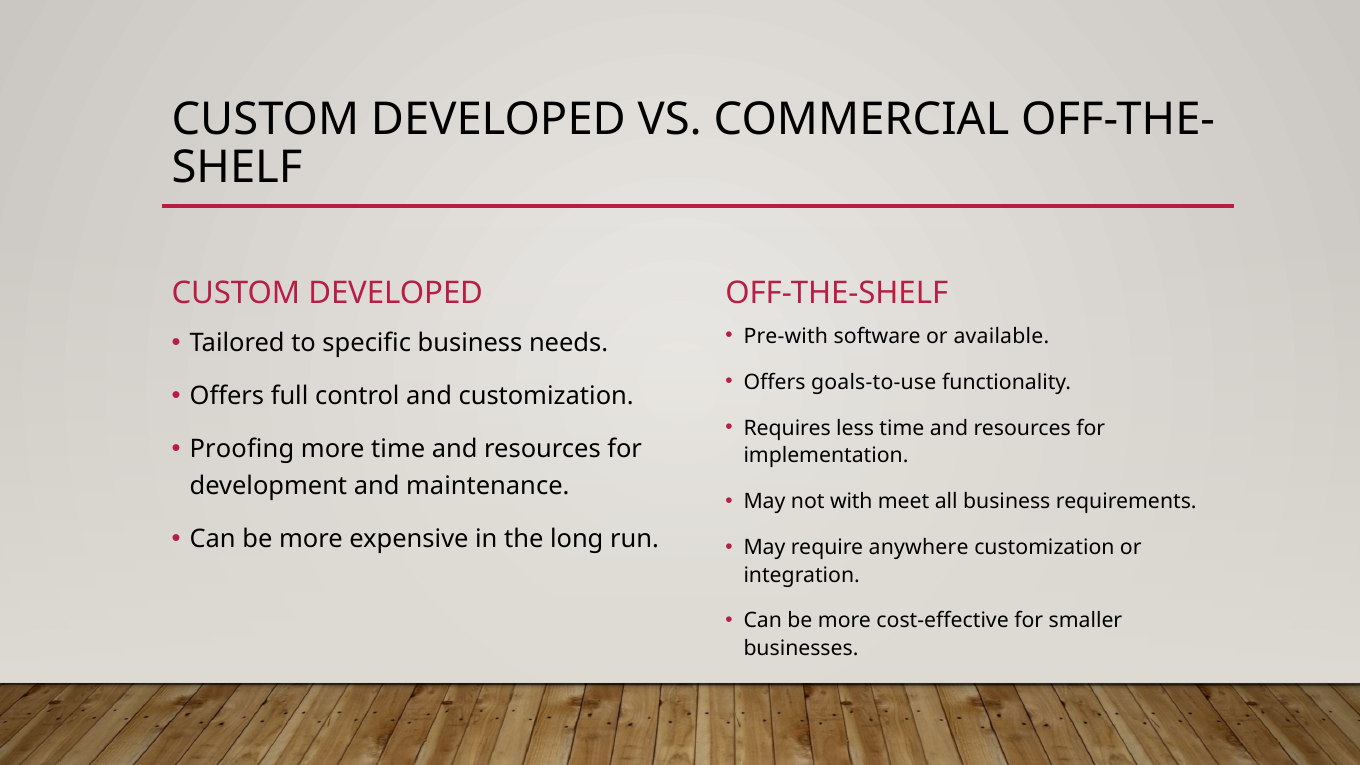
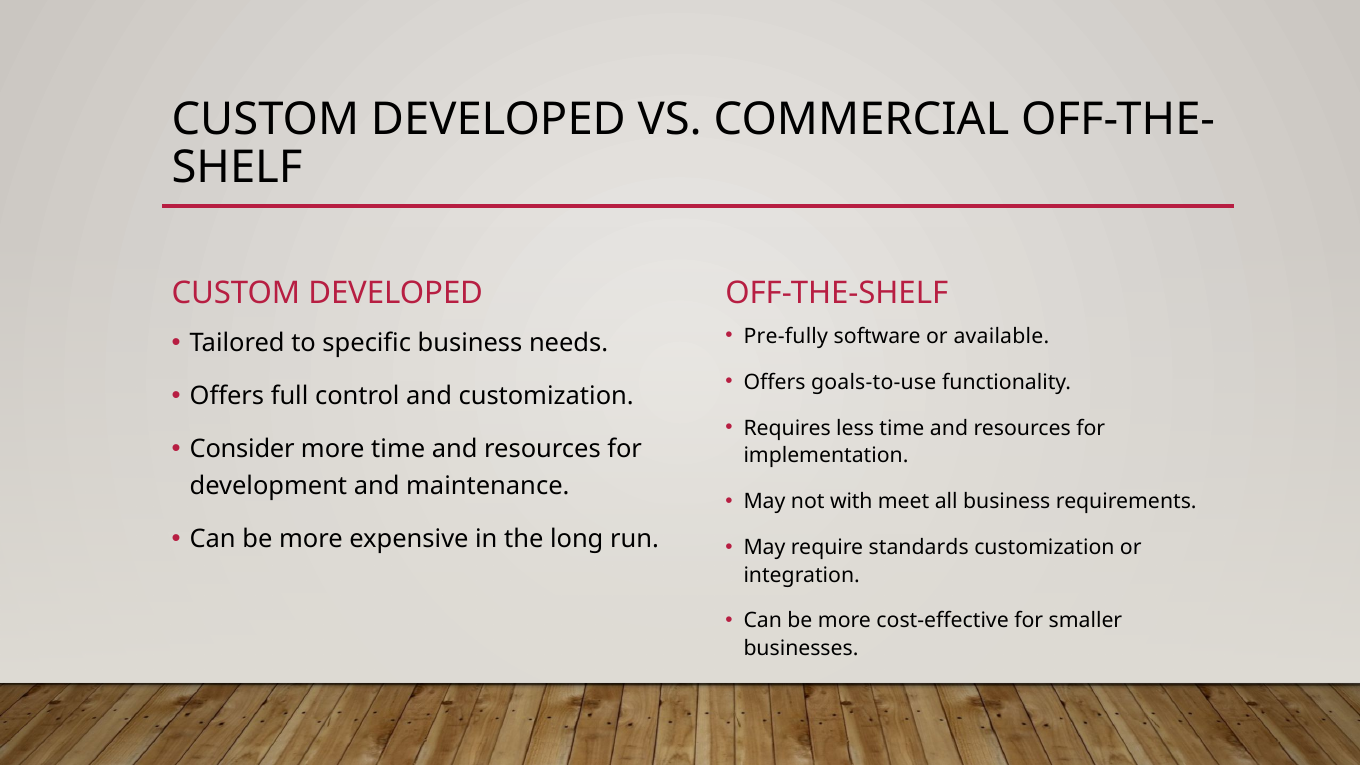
Pre-with: Pre-with -> Pre-fully
Proofing: Proofing -> Consider
anywhere: anywhere -> standards
